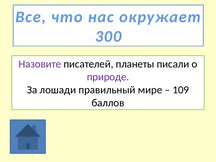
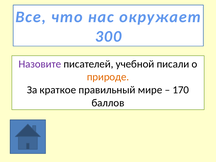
планеты: планеты -> учебной
природе colour: purple -> orange
лошади: лошади -> краткое
109: 109 -> 170
